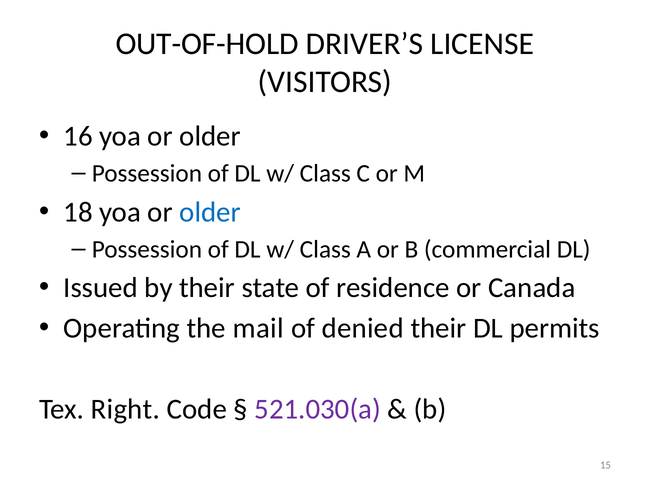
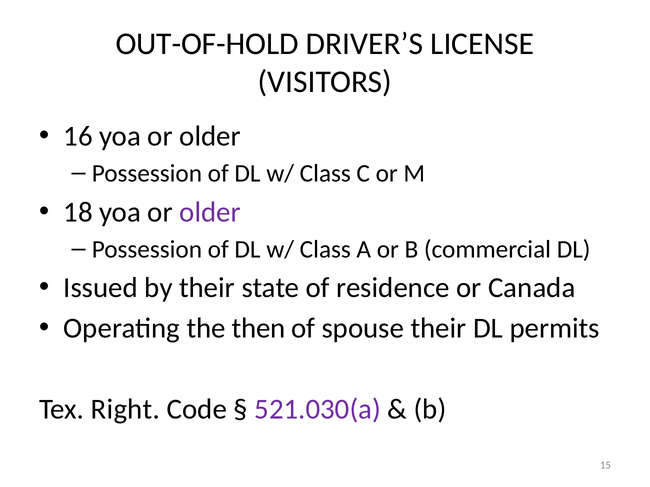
older at (210, 212) colour: blue -> purple
mail: mail -> then
denied: denied -> spouse
